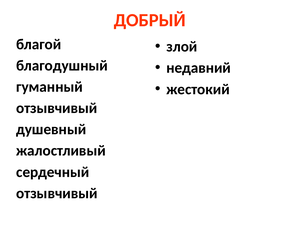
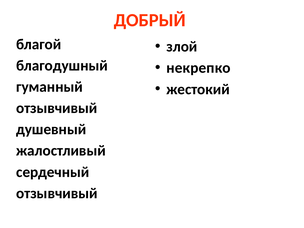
недавний: недавний -> некрепко
